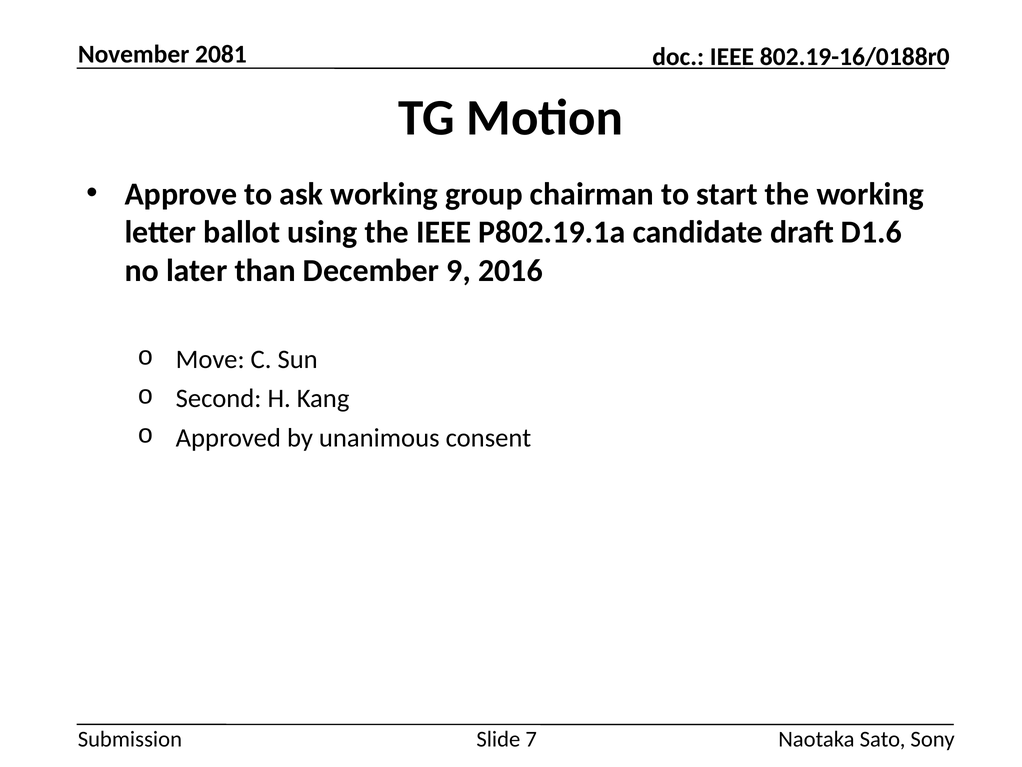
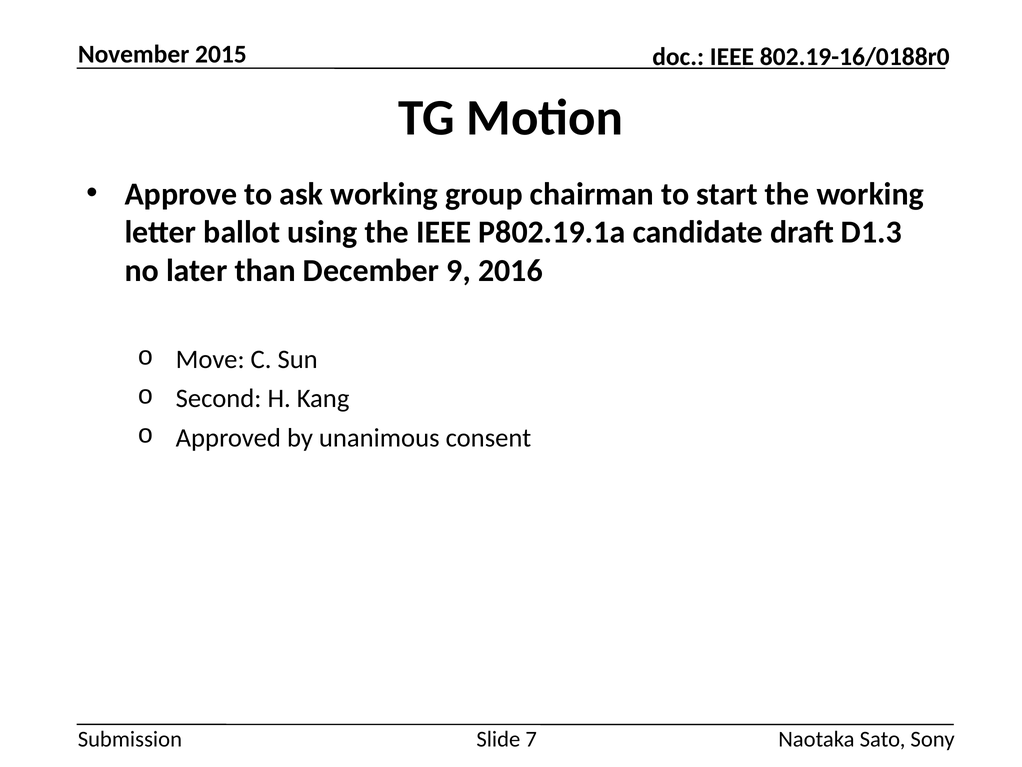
2081: 2081 -> 2015
D1.6: D1.6 -> D1.3
